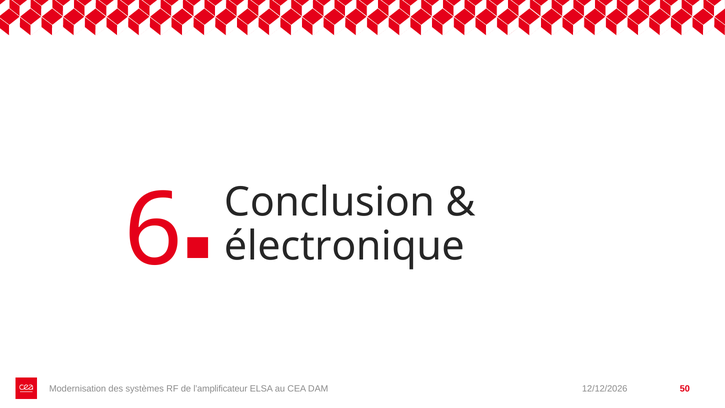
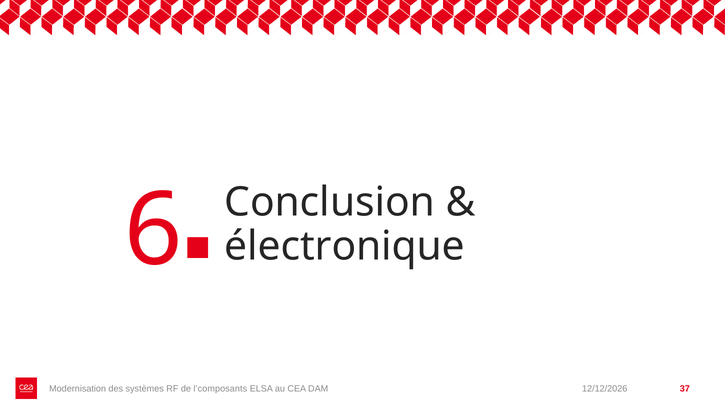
l’amplificateur: l’amplificateur -> l’composants
50: 50 -> 37
